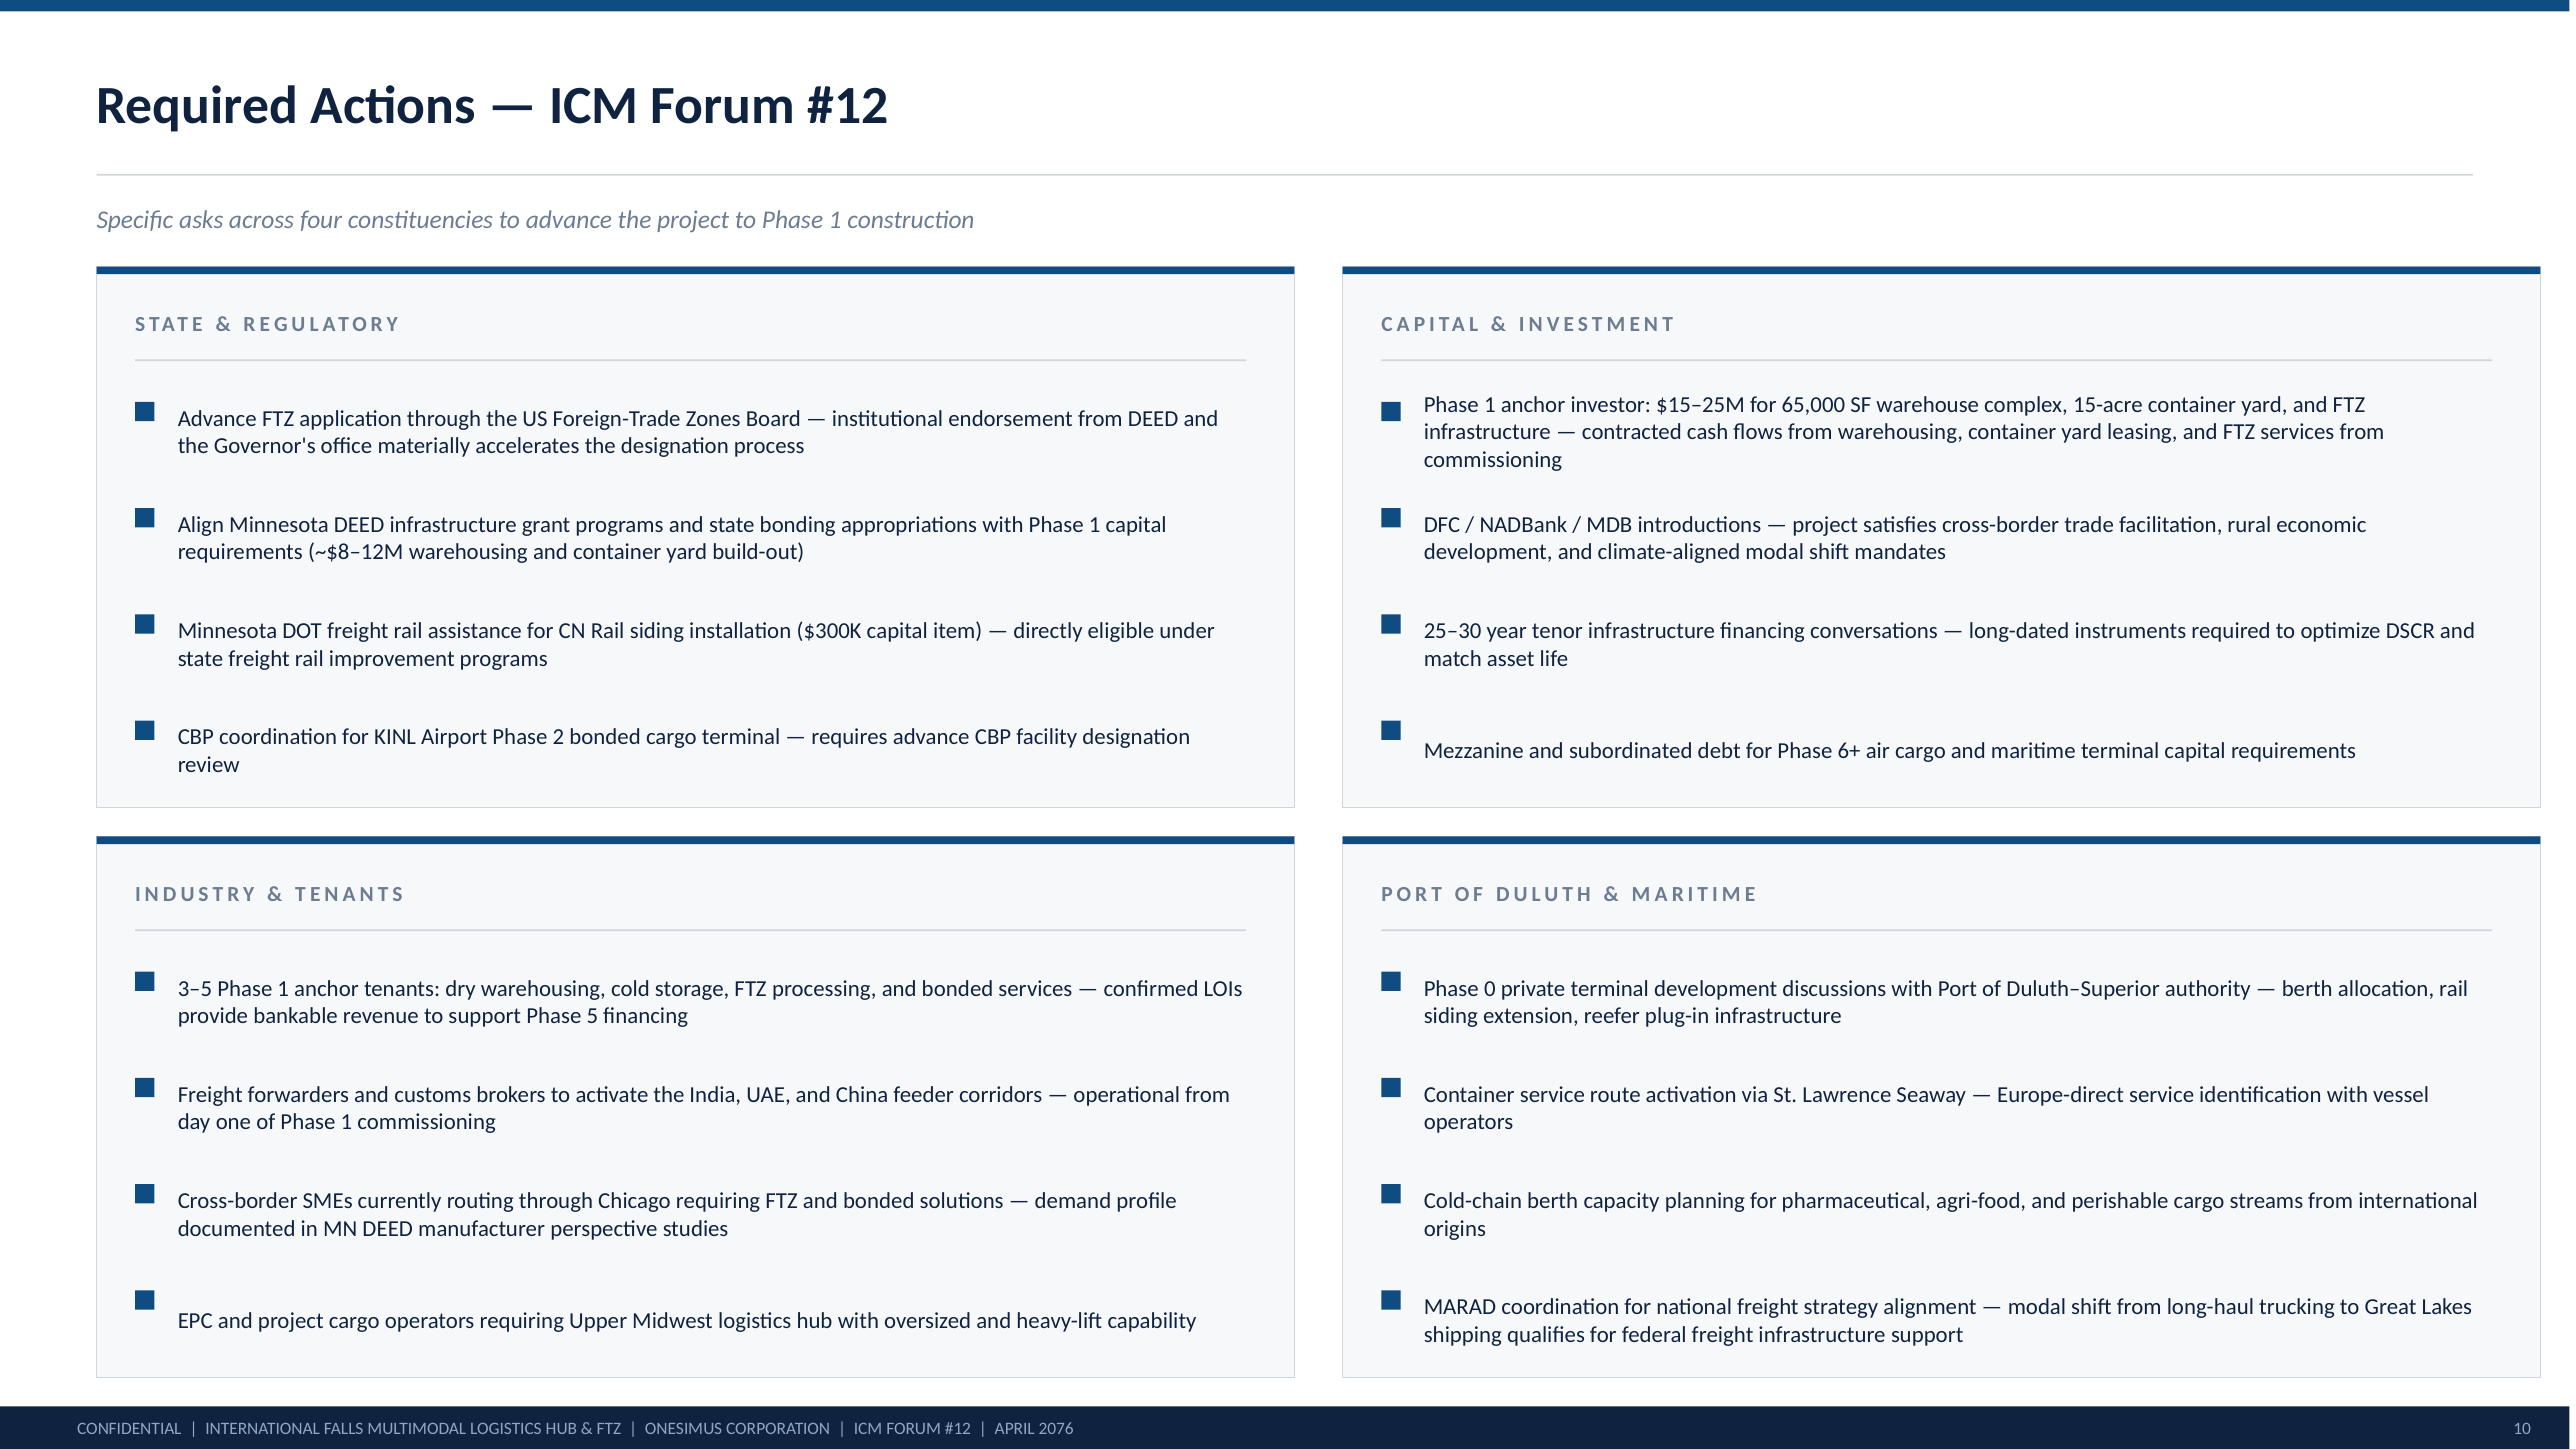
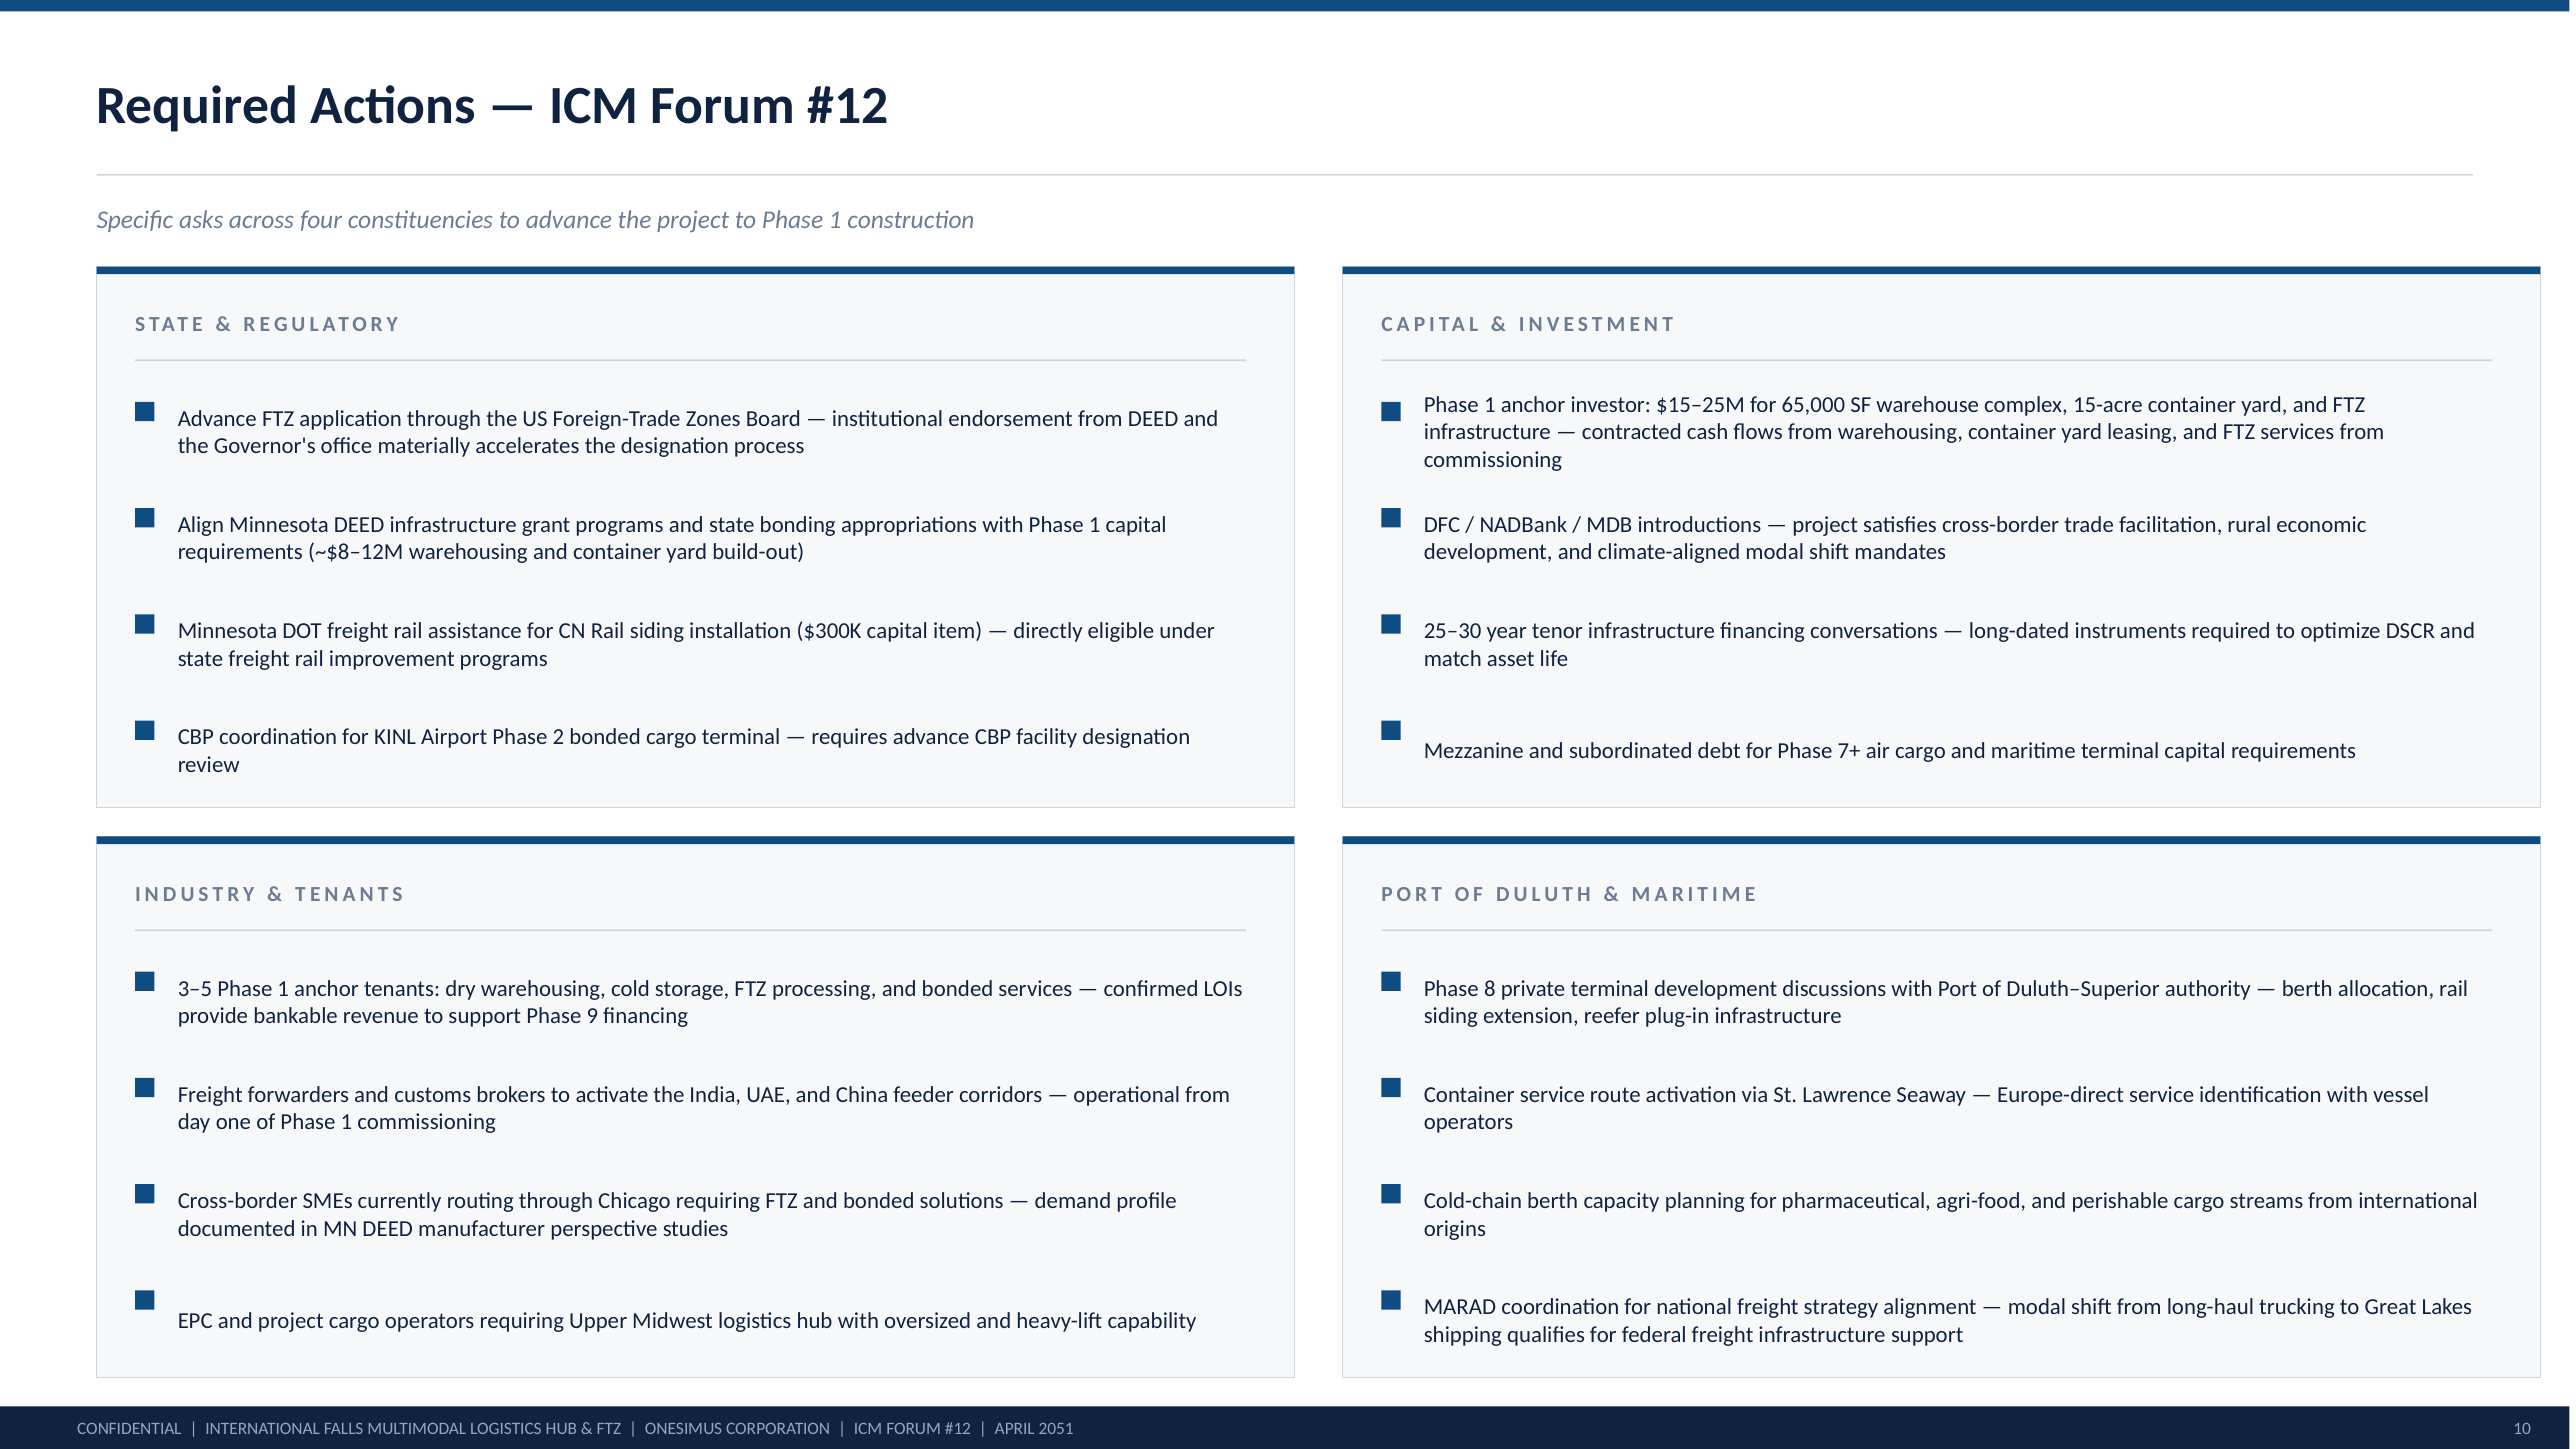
6+: 6+ -> 7+
0: 0 -> 8
5: 5 -> 9
2076: 2076 -> 2051
